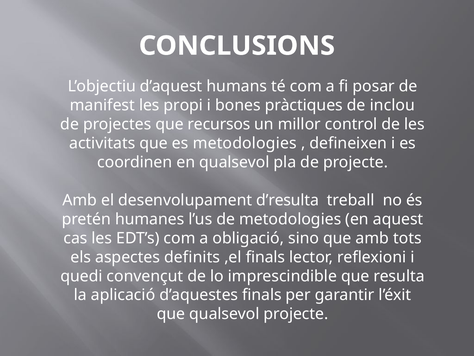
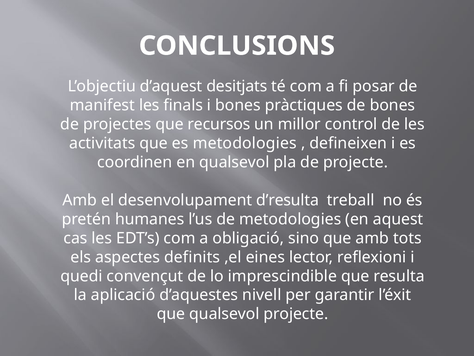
humans: humans -> desitjats
propi: propi -> finals
de inclou: inclou -> bones
,el finals: finals -> eines
d’aquestes finals: finals -> nivell
